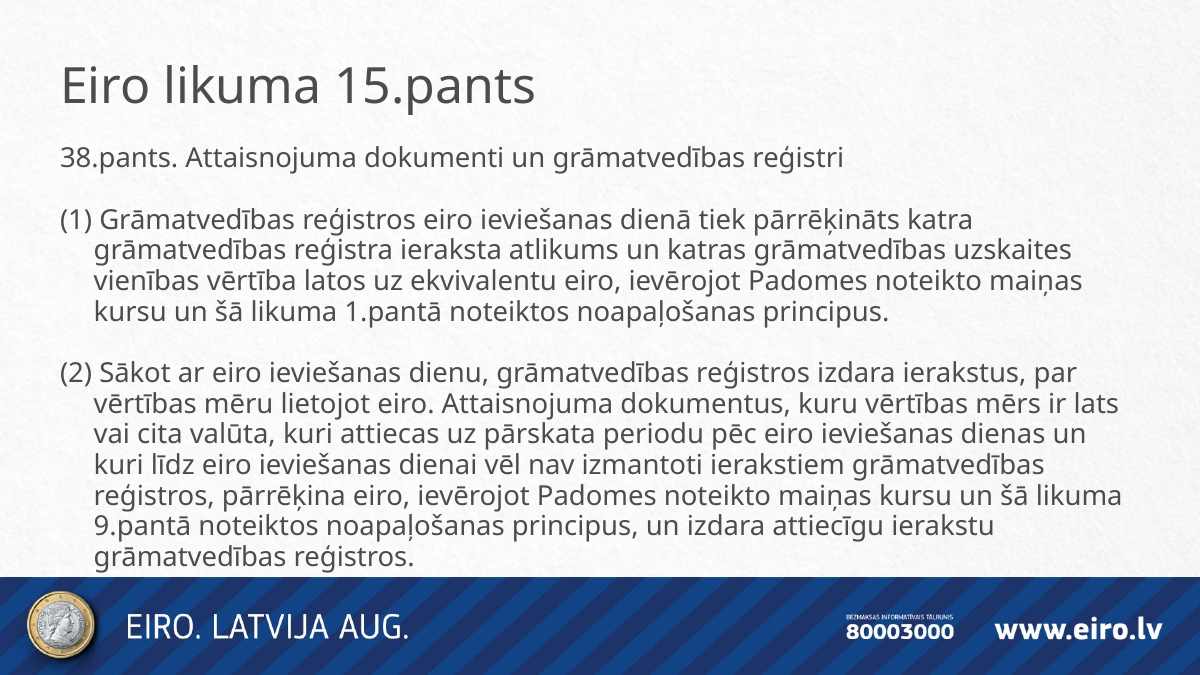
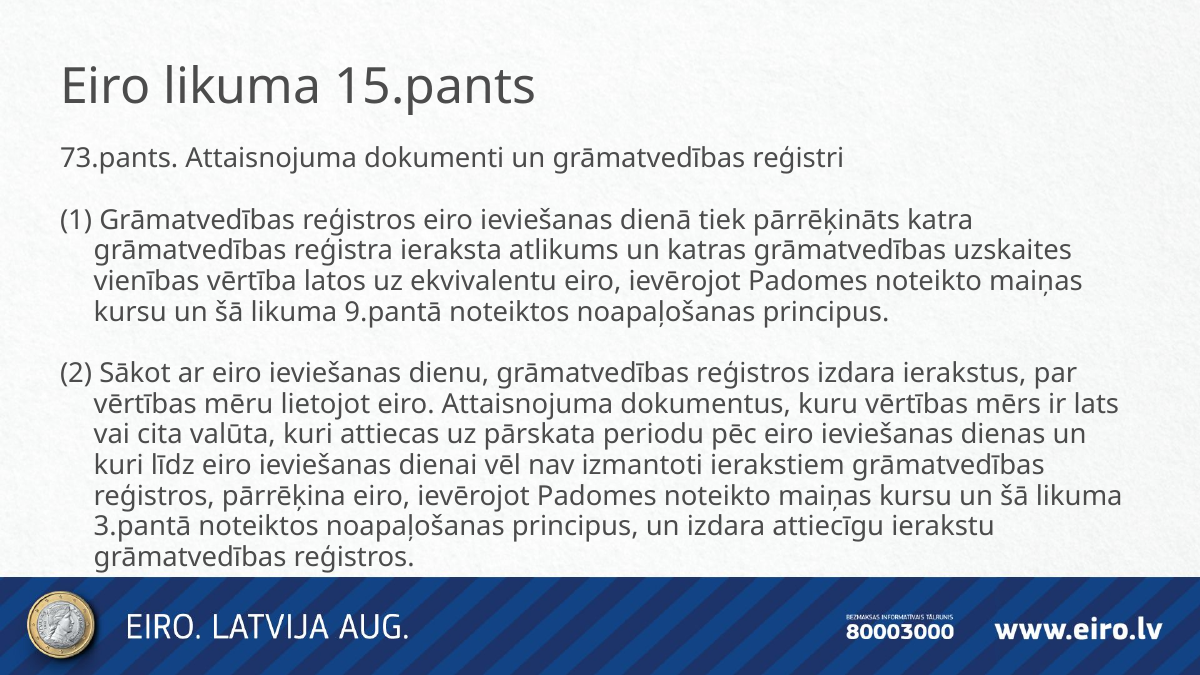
38.pants: 38.pants -> 73.pants
1.pantā: 1.pantā -> 9.pantā
9.pantā: 9.pantā -> 3.pantā
